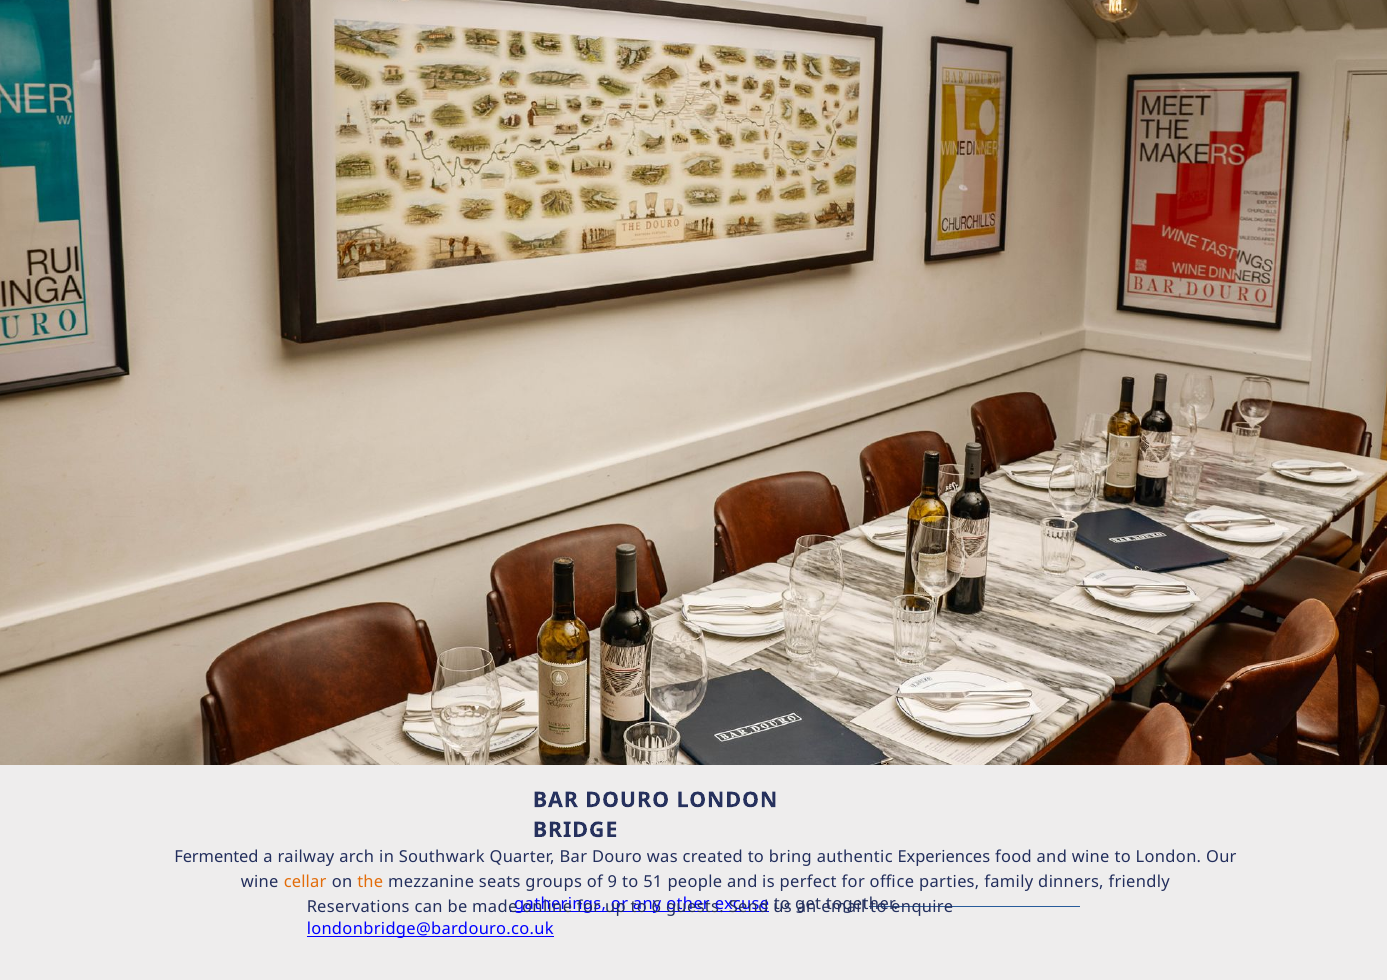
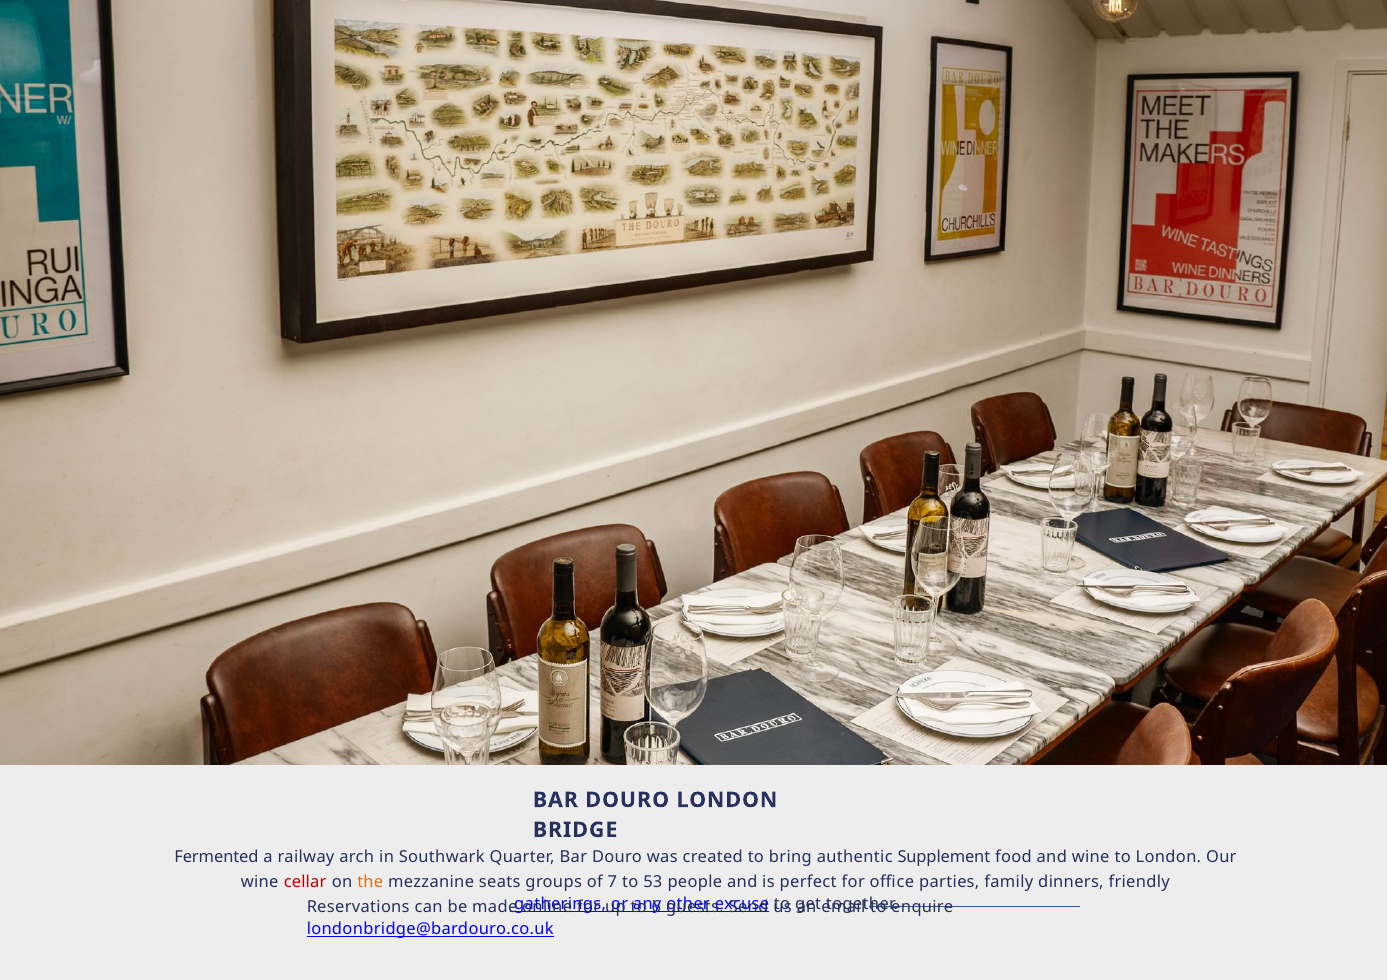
Experiences: Experiences -> Supplement
cellar colour: orange -> red
9: 9 -> 7
51: 51 -> 53
